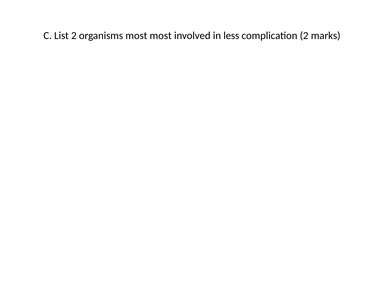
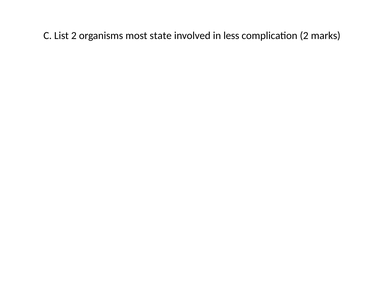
most most: most -> state
